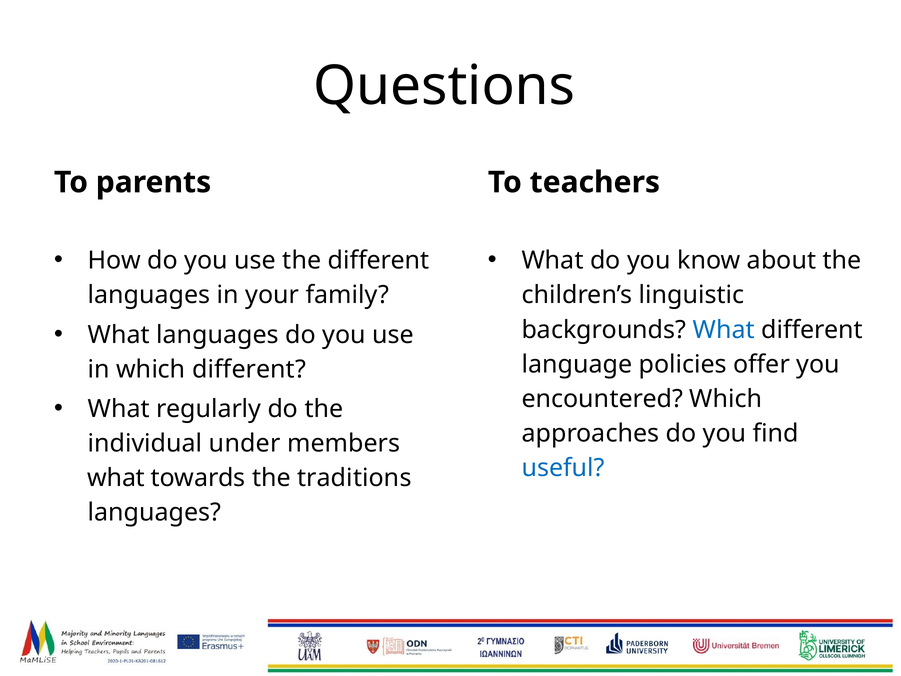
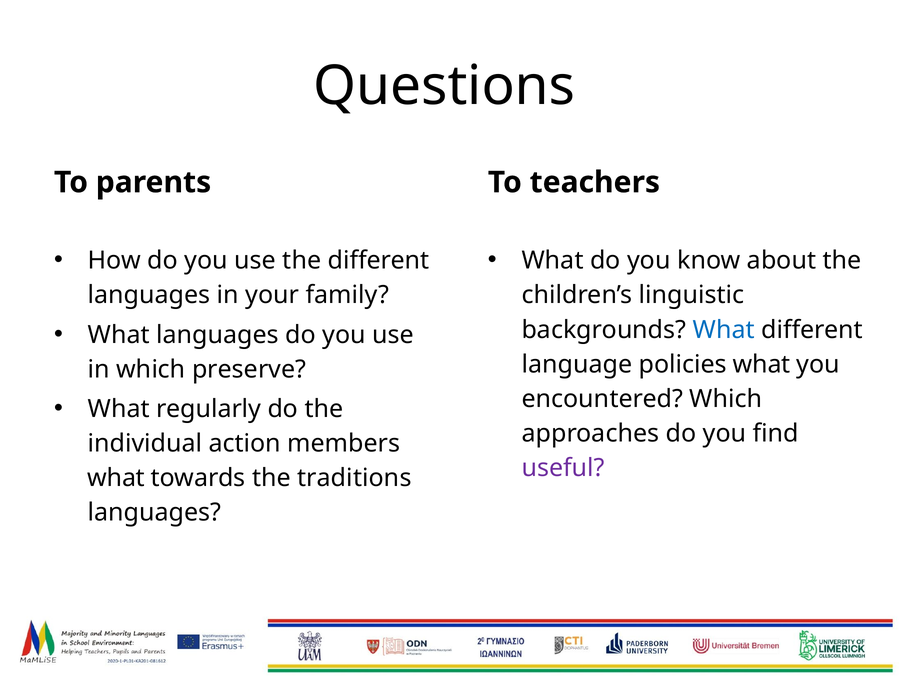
policies offer: offer -> what
which different: different -> preserve
under: under -> action
useful colour: blue -> purple
